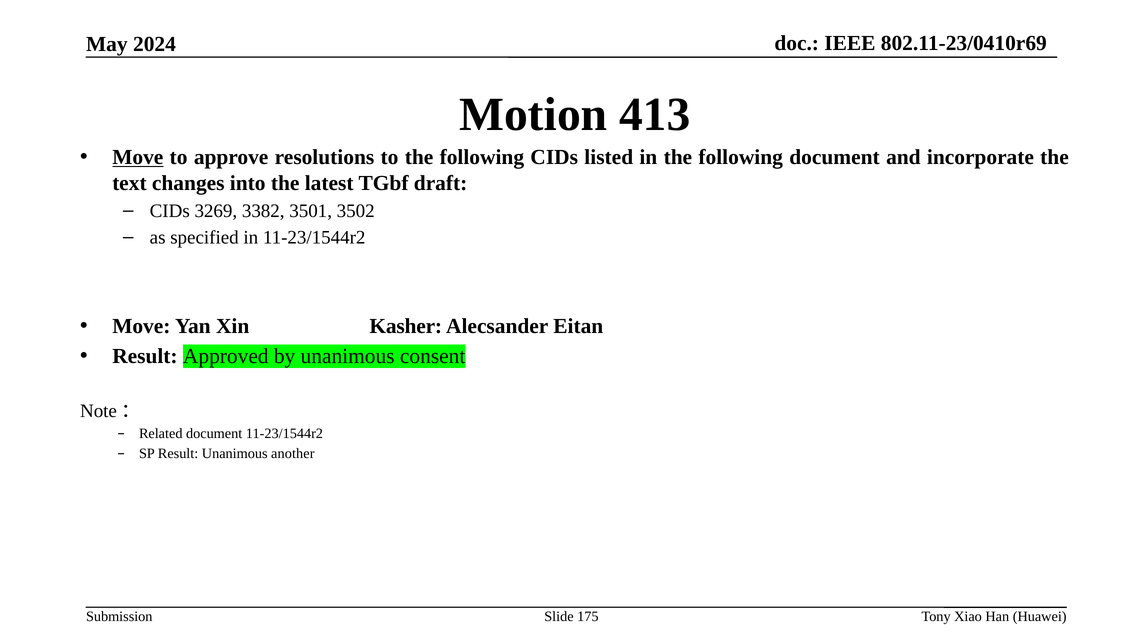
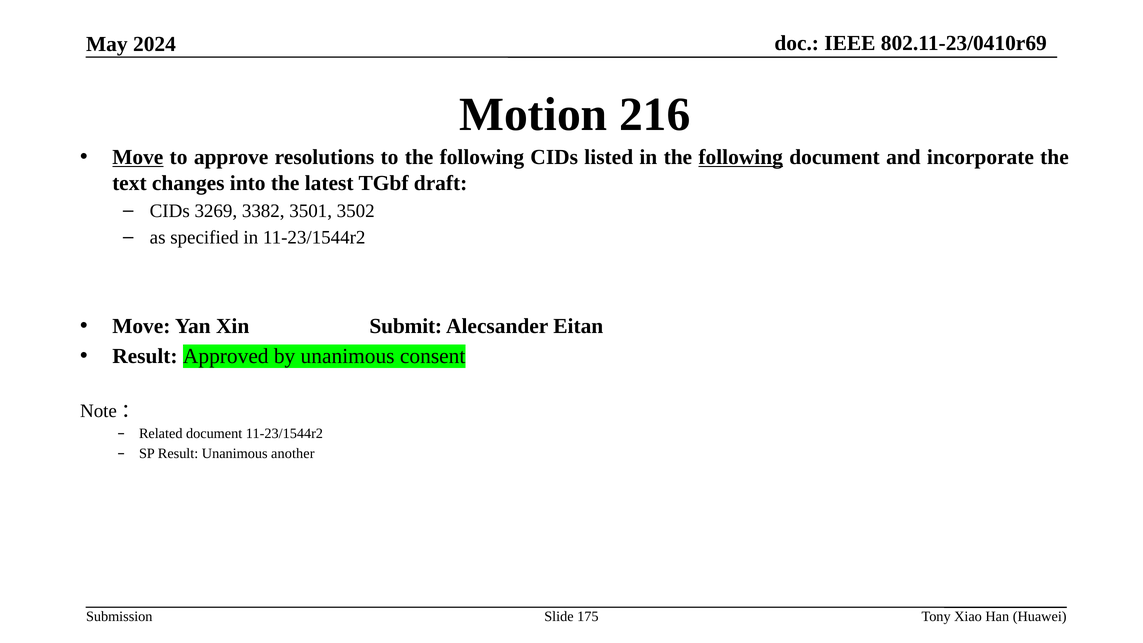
413: 413 -> 216
following at (741, 157) underline: none -> present
Kasher: Kasher -> Submit
